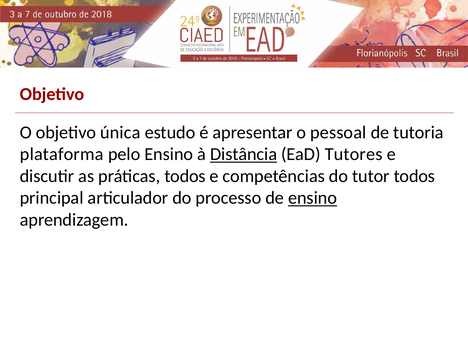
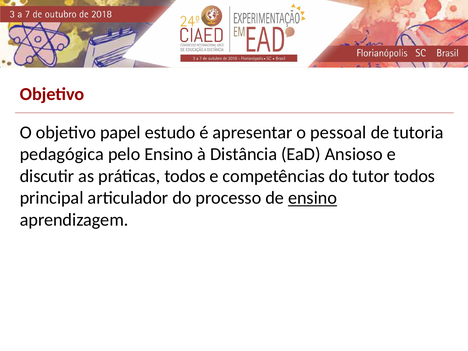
única: única -> papel
plataforma: plataforma -> pedagógica
Distância underline: present -> none
Tutores: Tutores -> Ansioso
